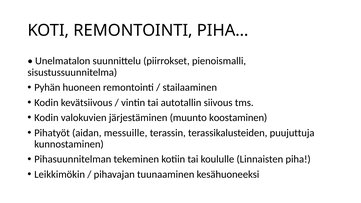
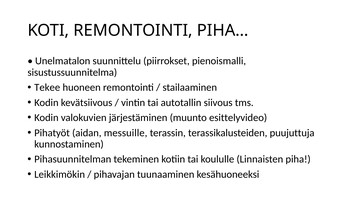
Pyhän: Pyhän -> Tekee
koostaminen: koostaminen -> esittelyvideo
